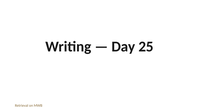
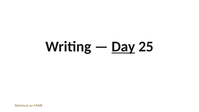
Day underline: none -> present
